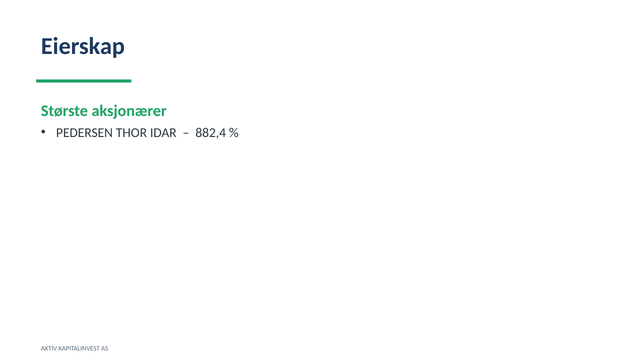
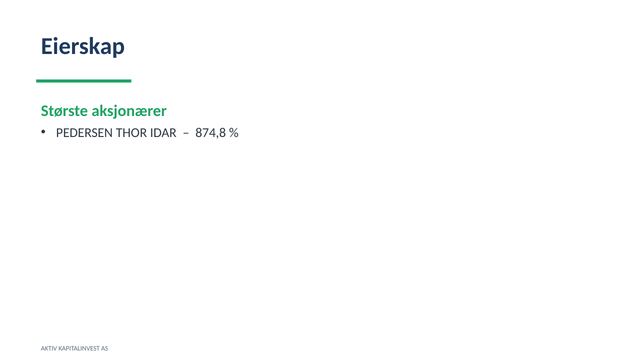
882,4: 882,4 -> 874,8
